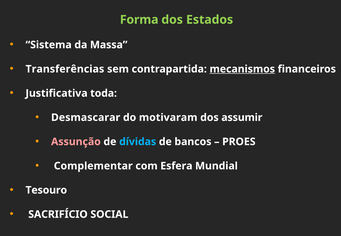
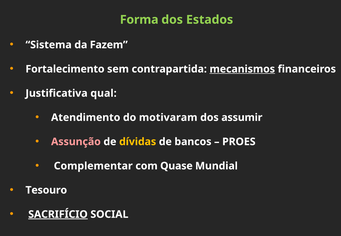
Massa: Massa -> Fazem
Transferências: Transferências -> Fortalecimento
toda: toda -> qual
Desmascarar: Desmascarar -> Atendimento
dívidas colour: light blue -> yellow
Esfera: Esfera -> Quase
SACRIFÍCIO underline: none -> present
